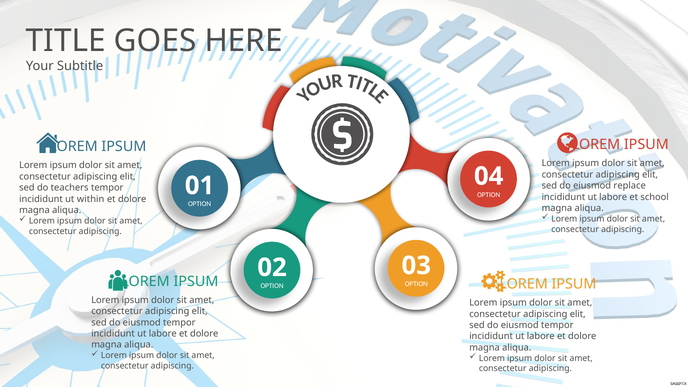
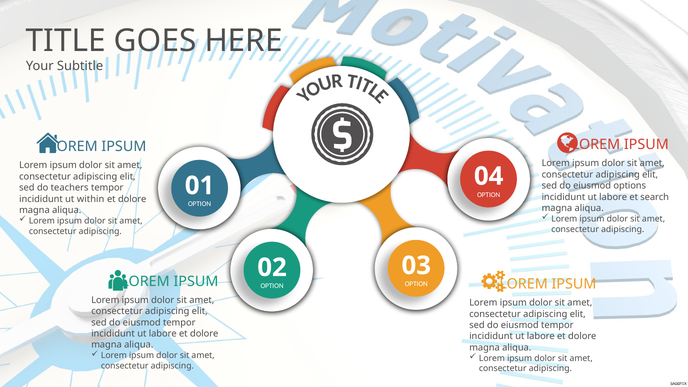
replace: replace -> options
school: school -> search
